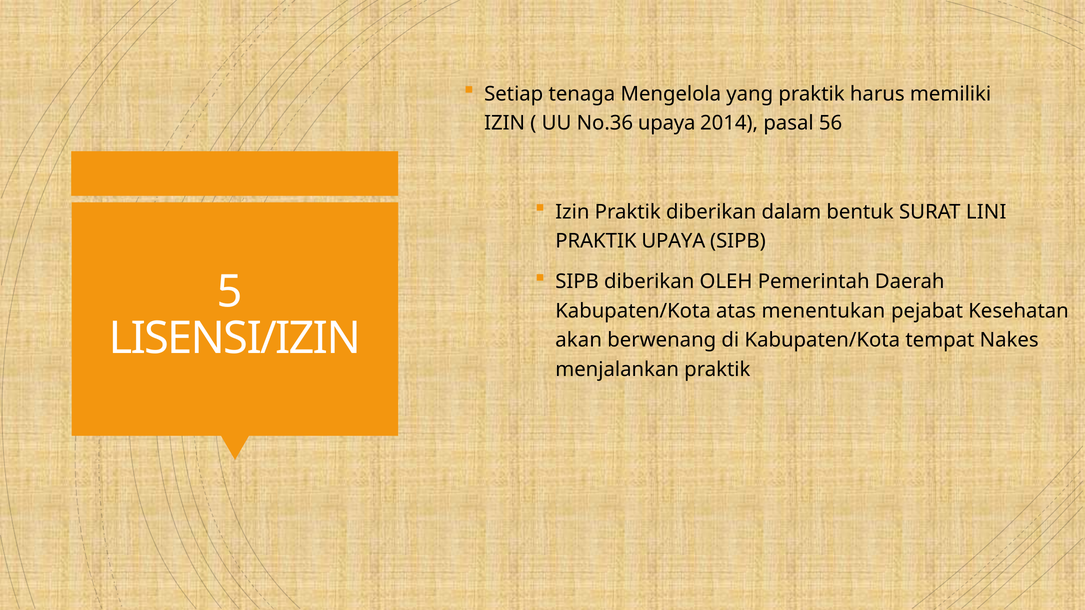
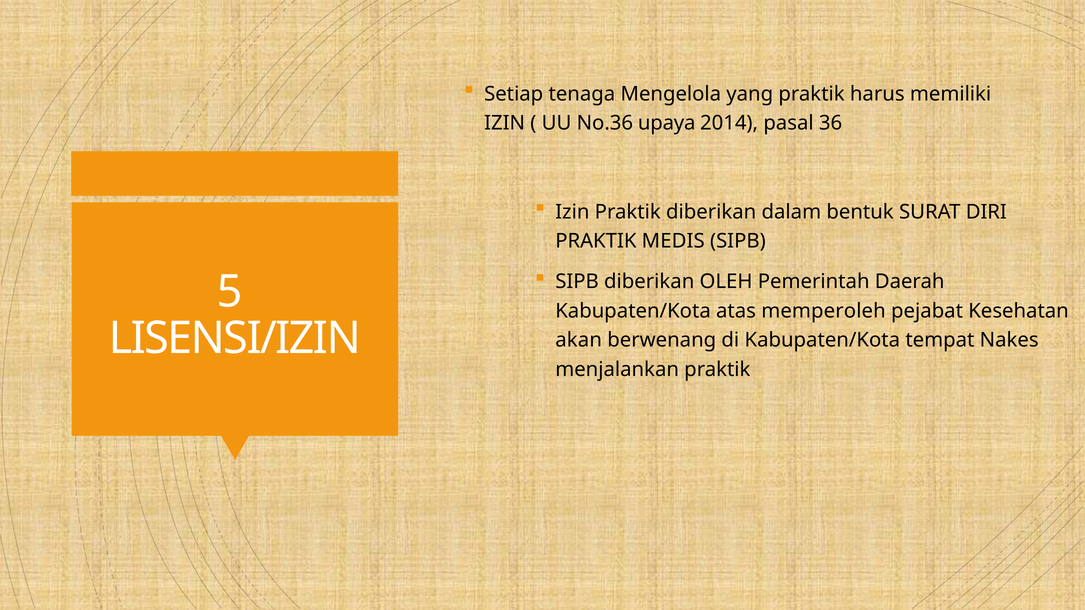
56: 56 -> 36
LINI: LINI -> DIRI
PRAKTIK UPAYA: UPAYA -> MEDIS
menentukan: menentukan -> memperoleh
